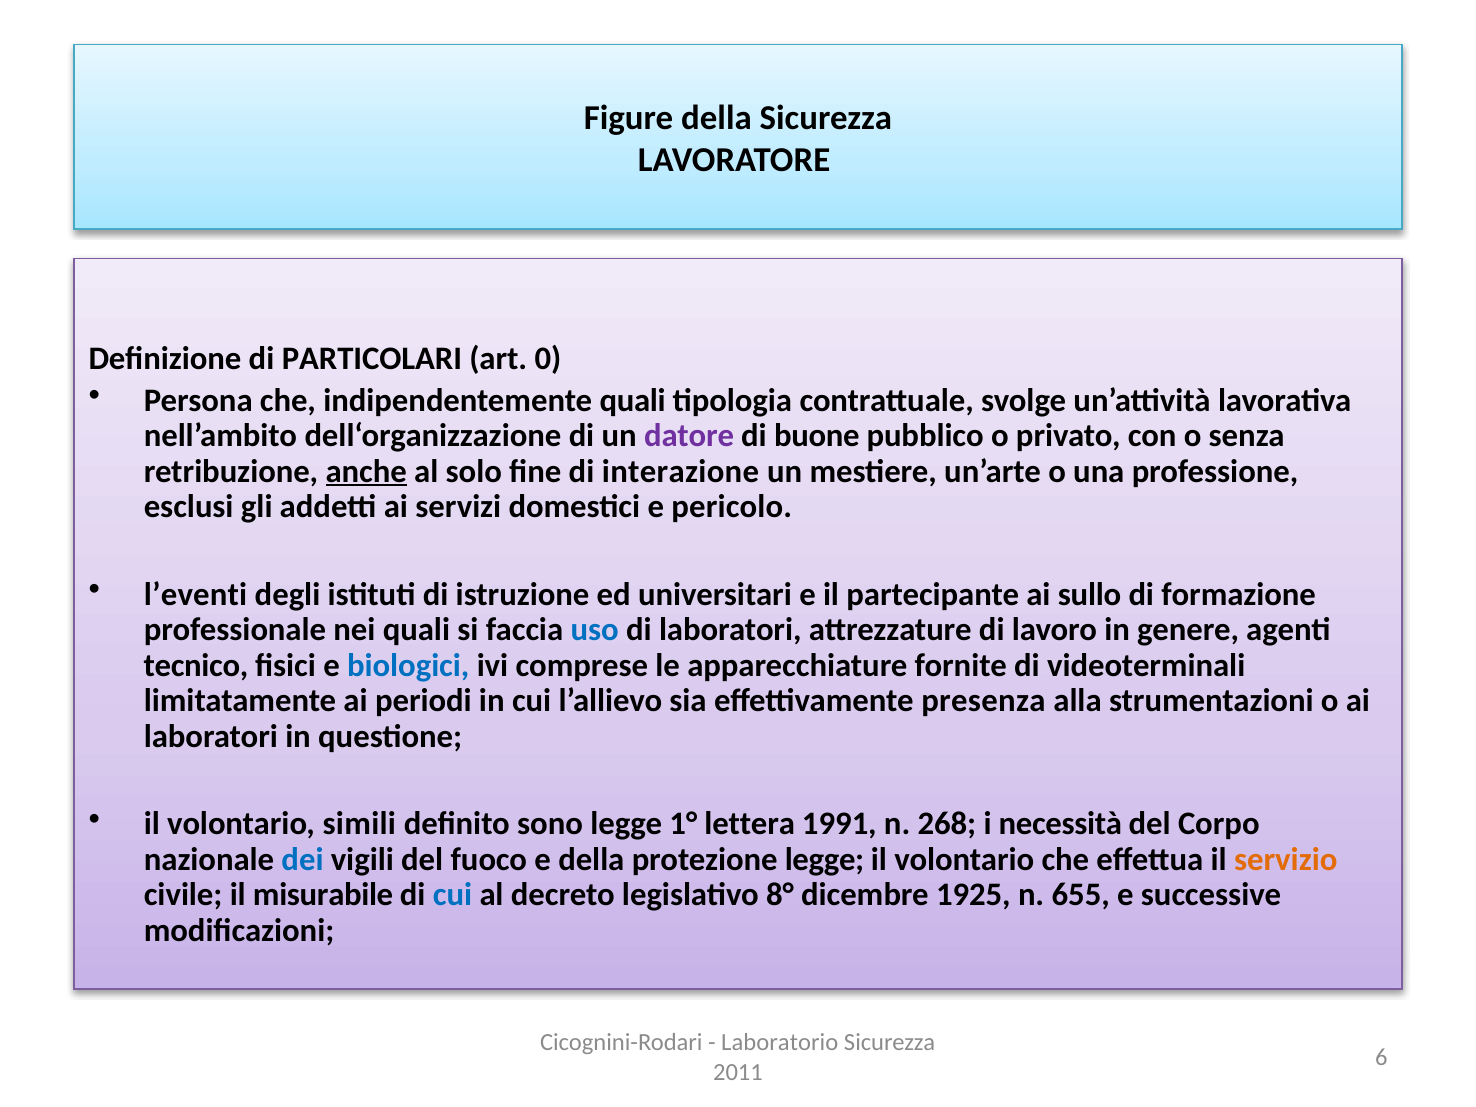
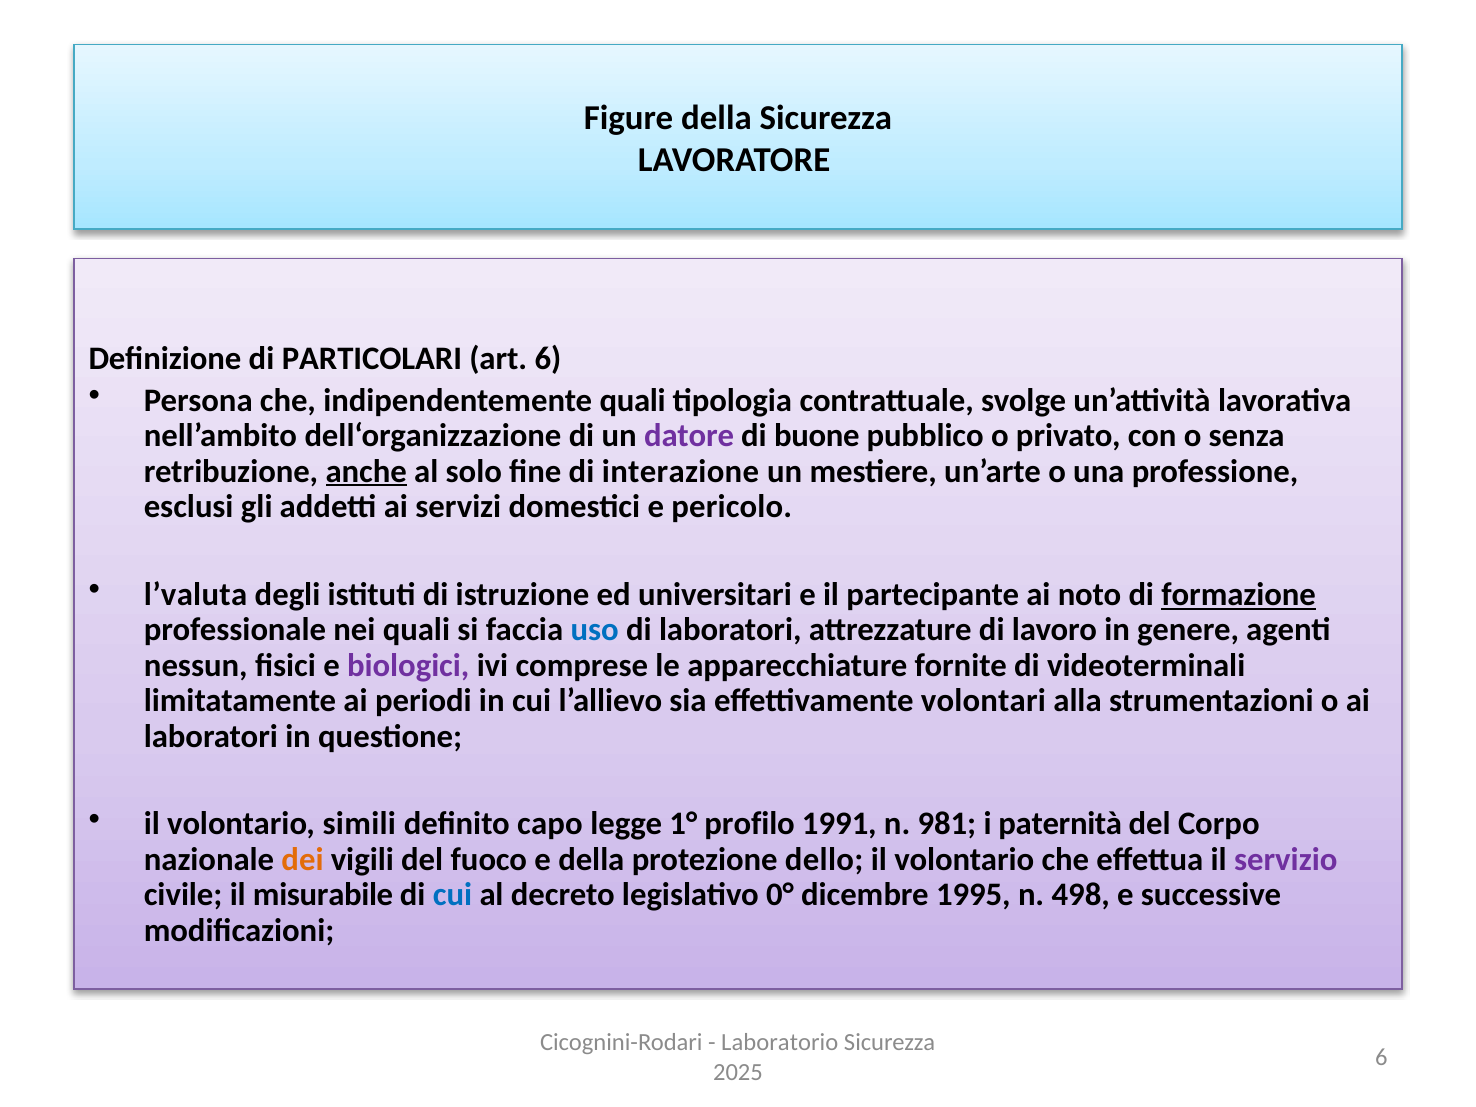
art 0: 0 -> 6
l’eventi: l’eventi -> l’valuta
sullo: sullo -> noto
formazione underline: none -> present
tecnico: tecnico -> nessun
biologici colour: blue -> purple
presenza: presenza -> volontari
sono: sono -> capo
lettera: lettera -> profilo
268: 268 -> 981
necessità: necessità -> paternità
dei colour: blue -> orange
protezione legge: legge -> dello
servizio colour: orange -> purple
8°: 8° -> 0°
1925: 1925 -> 1995
655: 655 -> 498
2011: 2011 -> 2025
